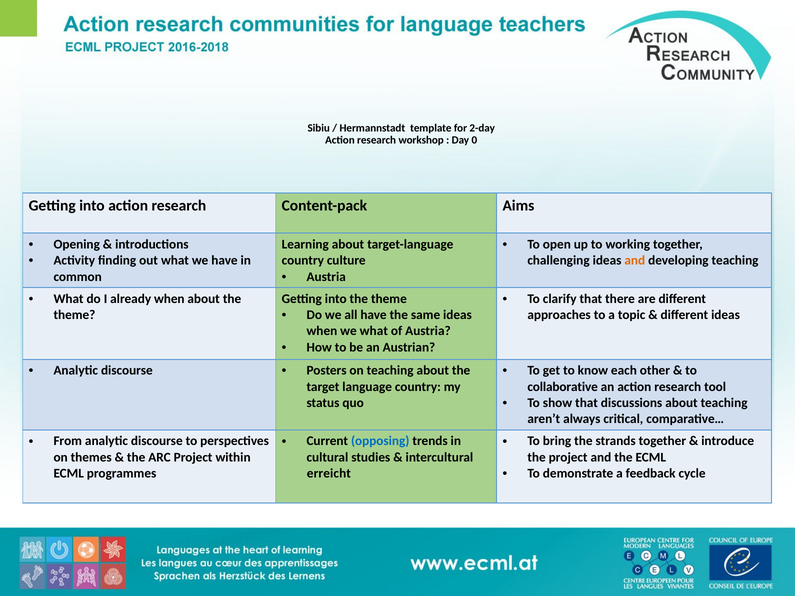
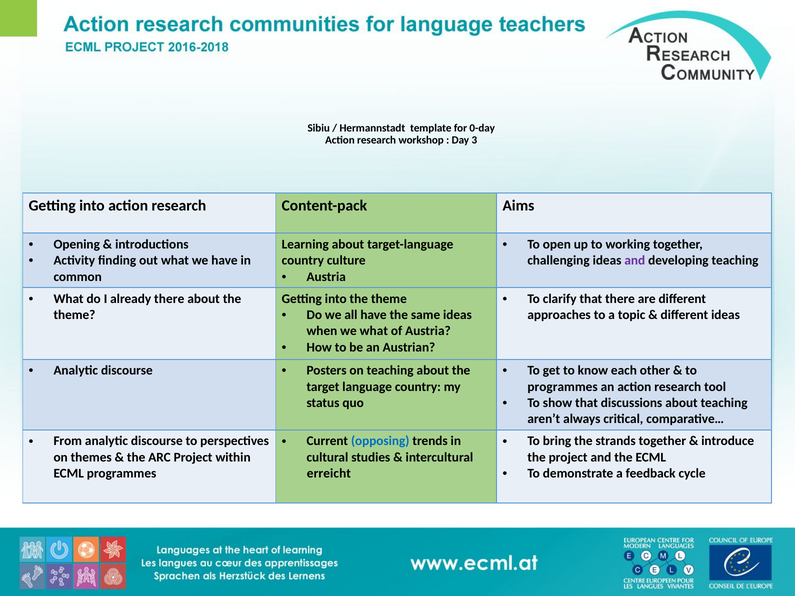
2-day: 2-day -> 0-day
0: 0 -> 3
and at (635, 261) colour: orange -> purple
already when: when -> there
collaborative at (563, 387): collaborative -> programmes
